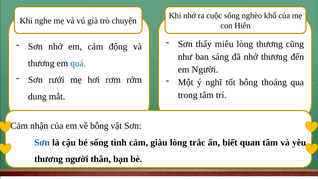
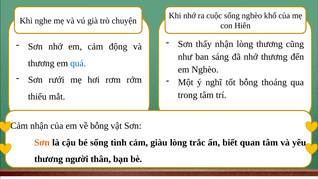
thấy miêu: miêu -> nhận
em Người: Người -> Nghèo
dung: dung -> thiếu
Sơn at (42, 142) colour: blue -> orange
